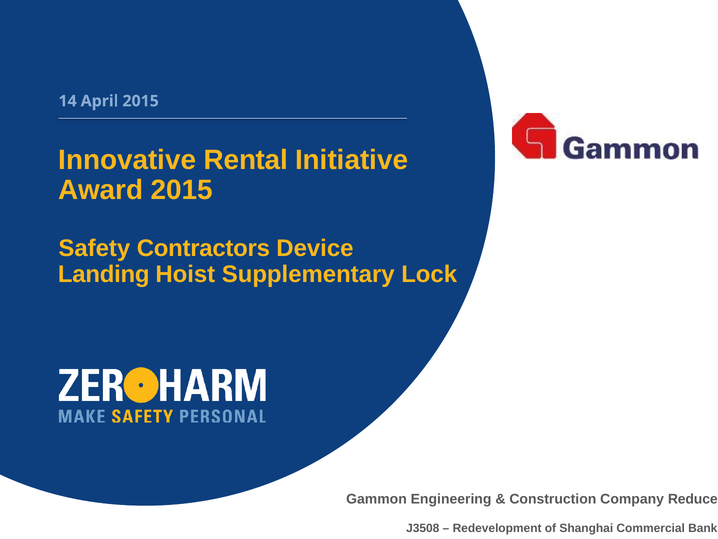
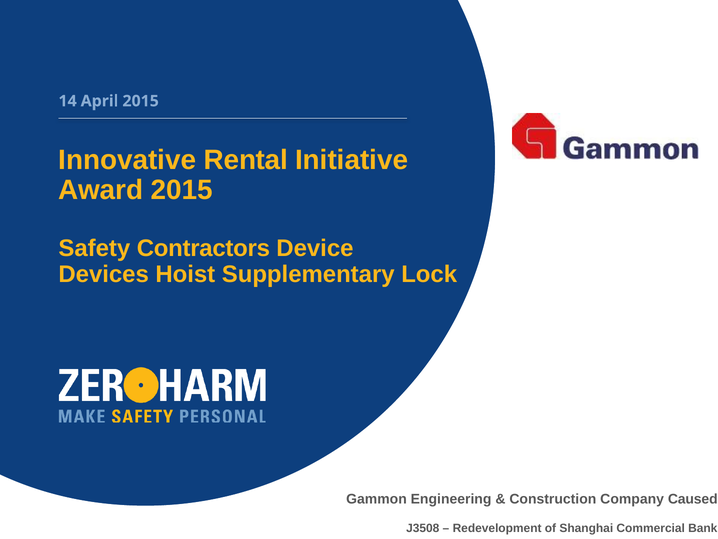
Landing: Landing -> Devices
Reduce: Reduce -> Caused
